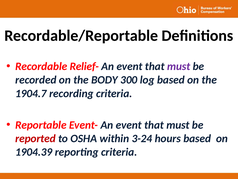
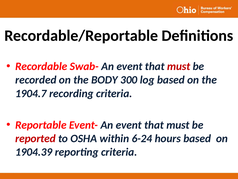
Relief-: Relief- -> Swab-
must at (179, 66) colour: purple -> red
3-24: 3-24 -> 6-24
